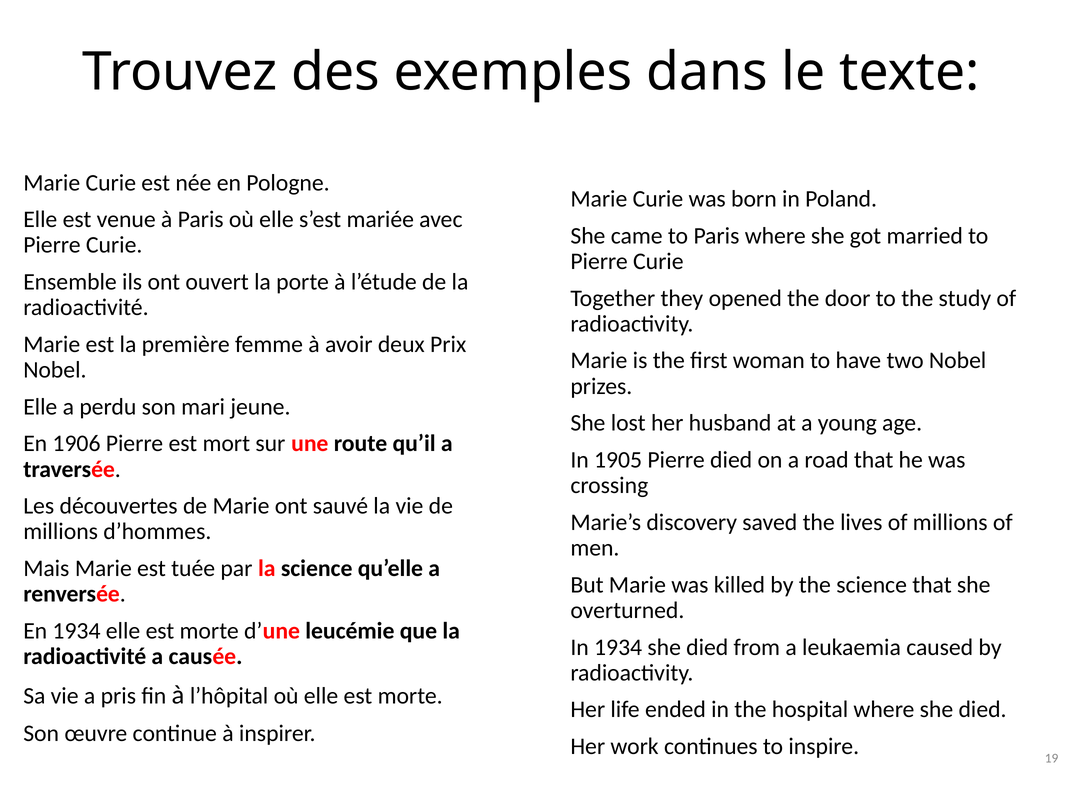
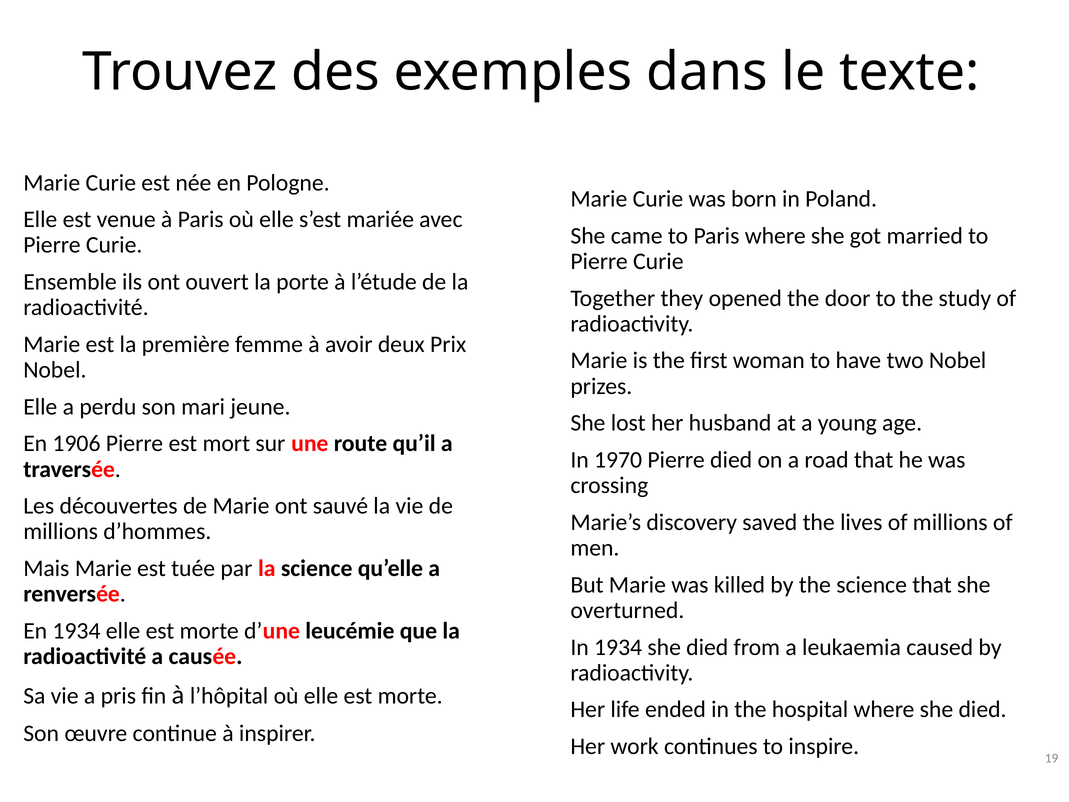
1905: 1905 -> 1970
